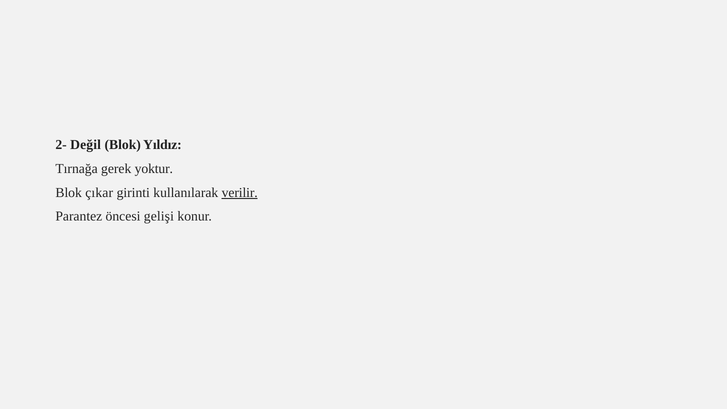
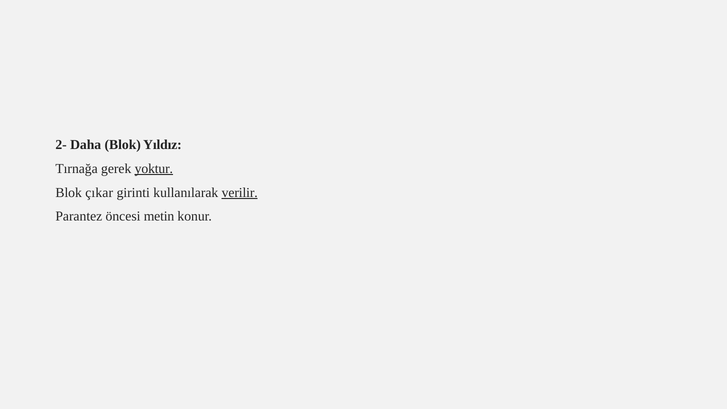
Değil: Değil -> Daha
yoktur underline: none -> present
gelişi: gelişi -> metin
